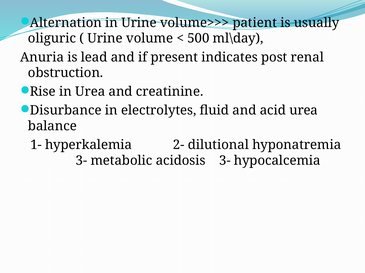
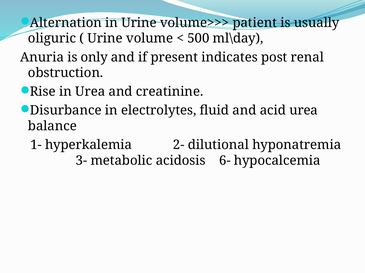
lead: lead -> only
acidosis 3-: 3- -> 6-
